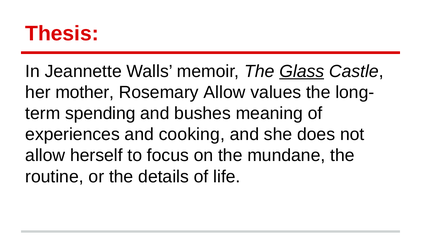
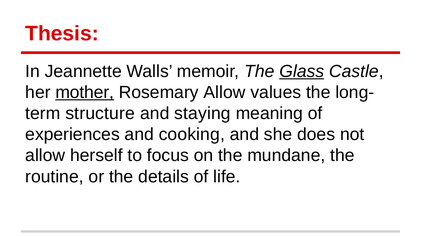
mother underline: none -> present
spending: spending -> structure
bushes: bushes -> staying
